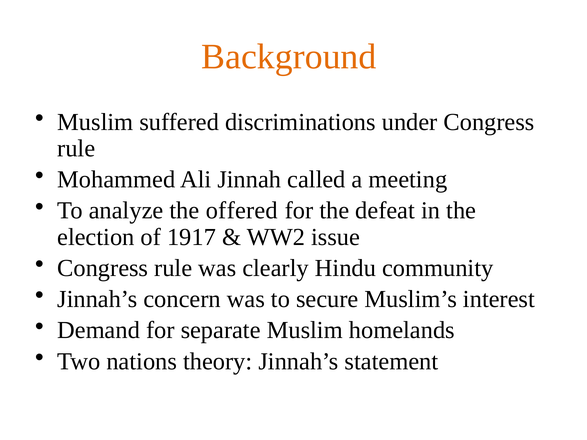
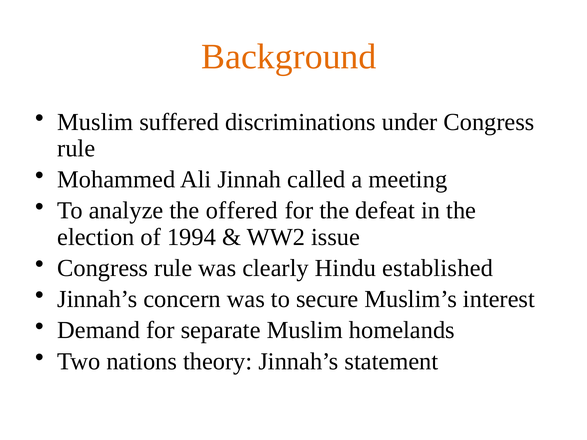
1917: 1917 -> 1994
community: community -> established
